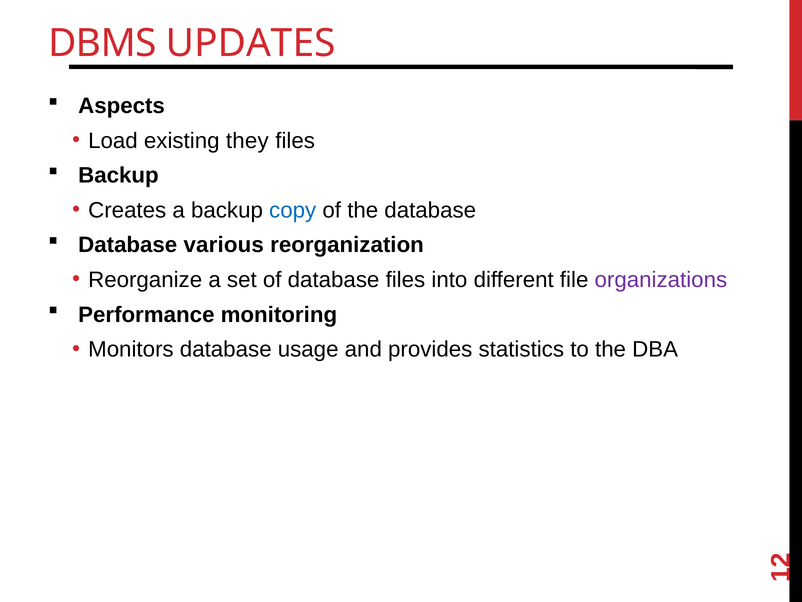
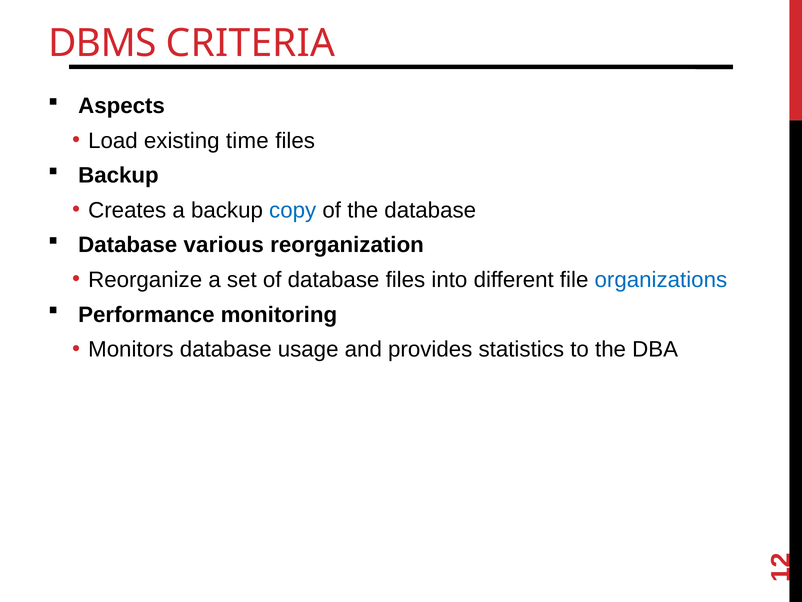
UPDATES: UPDATES -> CRITERIA
they: they -> time
organizations colour: purple -> blue
